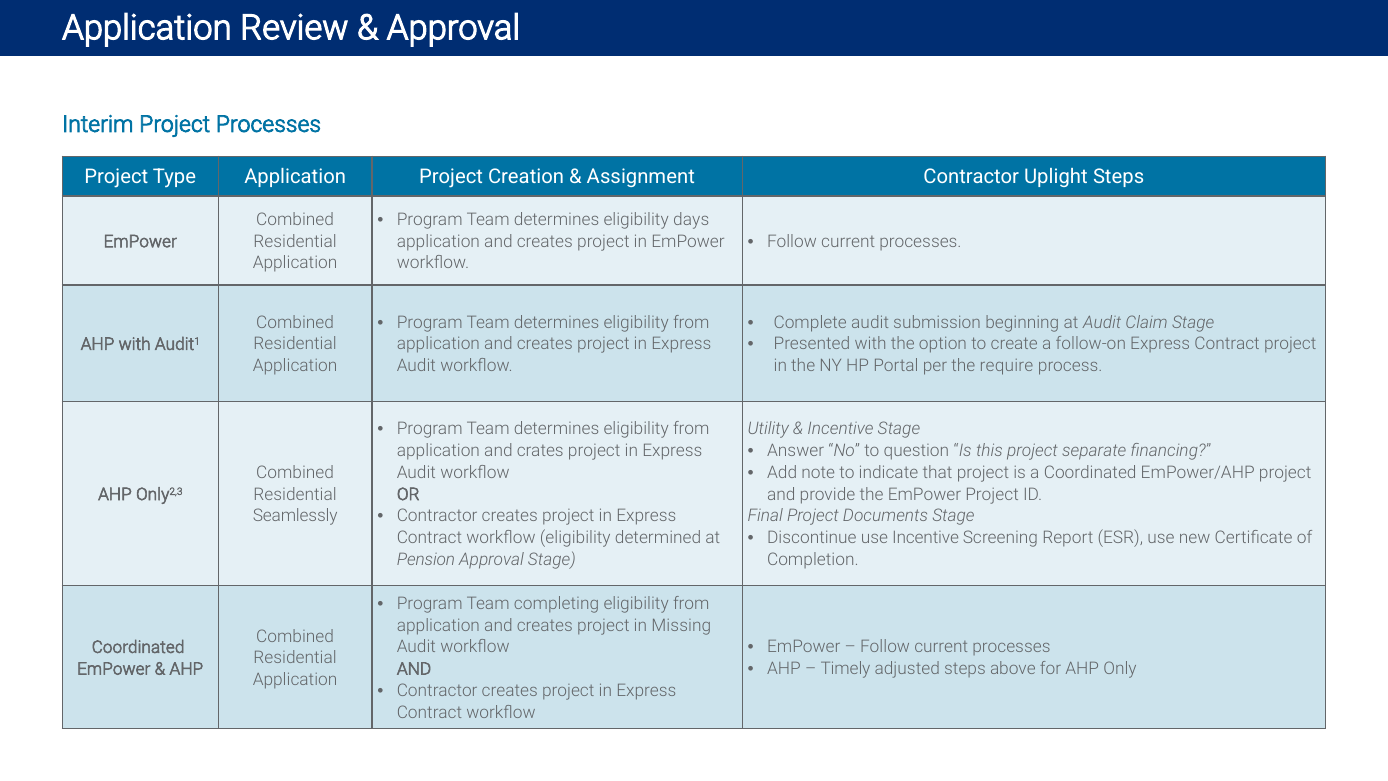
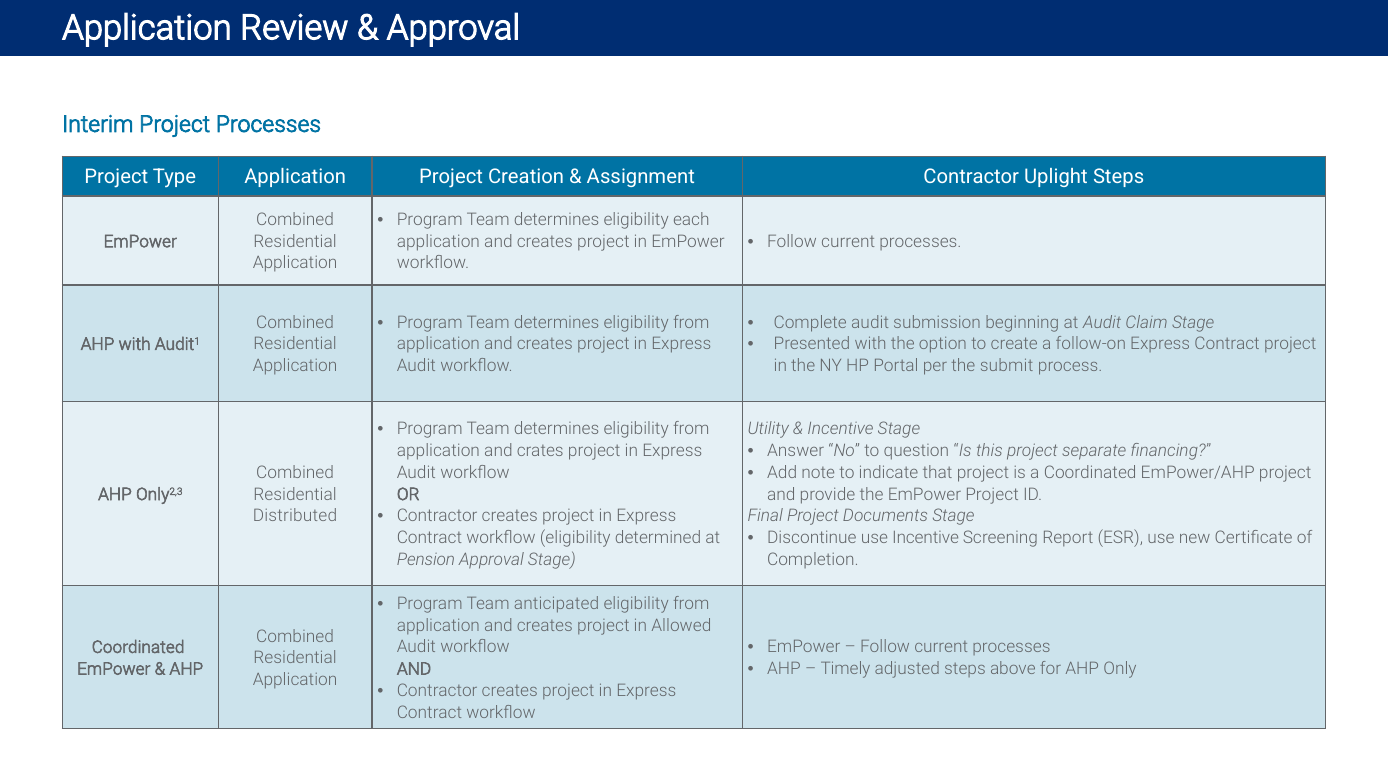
days: days -> each
require: require -> submit
Seamlessly: Seamlessly -> Distributed
completing: completing -> anticipated
Missing: Missing -> Allowed
